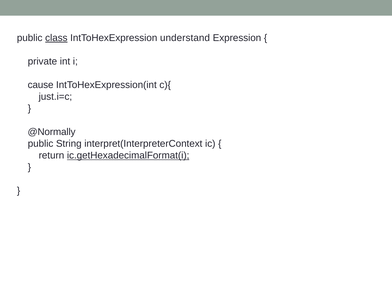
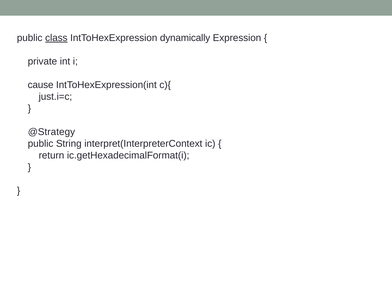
understand: understand -> dynamically
@Normally: @Normally -> @Strategy
ic.getHexadecimalFormat(i underline: present -> none
